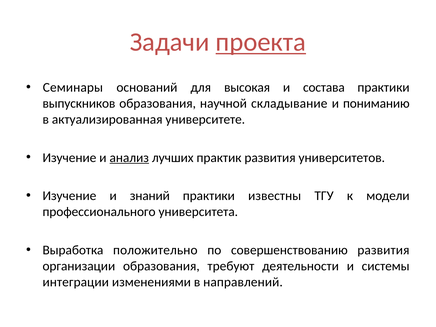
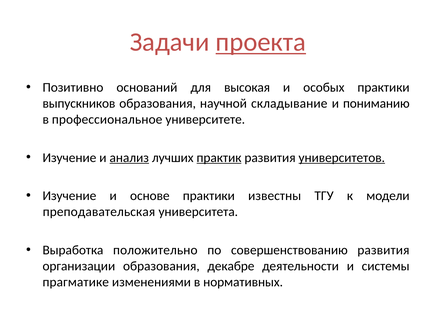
Семинары: Семинары -> Позитивно
состава: состава -> особых
актуализированная: актуализированная -> профессиональное
практик underline: none -> present
университетов underline: none -> present
знаний: знаний -> основе
профессионального: профессионального -> преподавательская
требуют: требуют -> декабре
интеграции: интеграции -> прагматике
направлений: направлений -> нормативных
